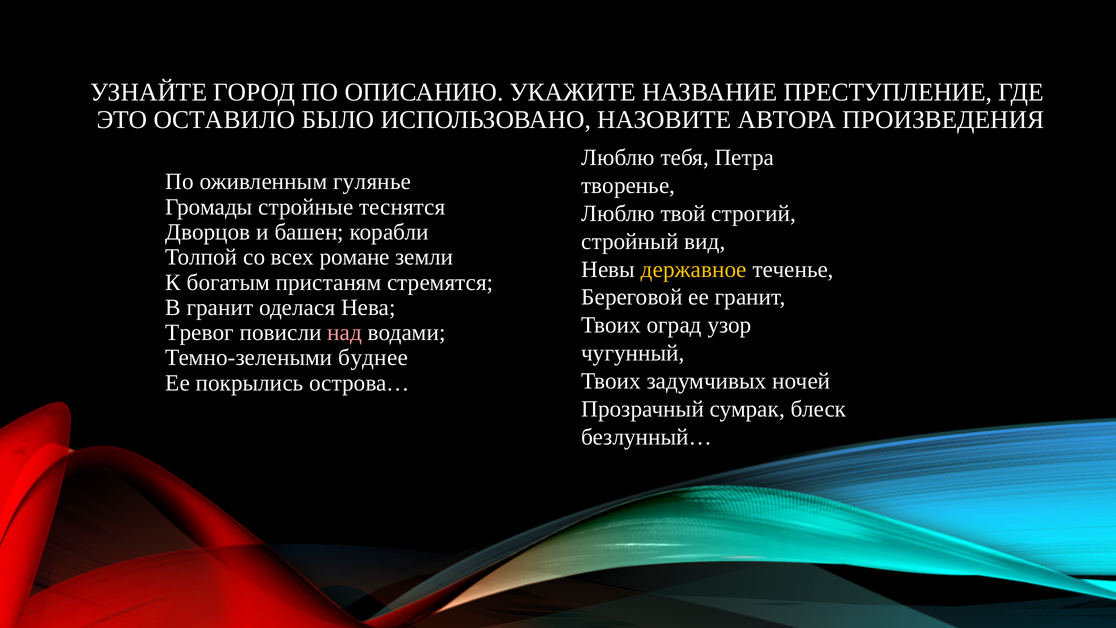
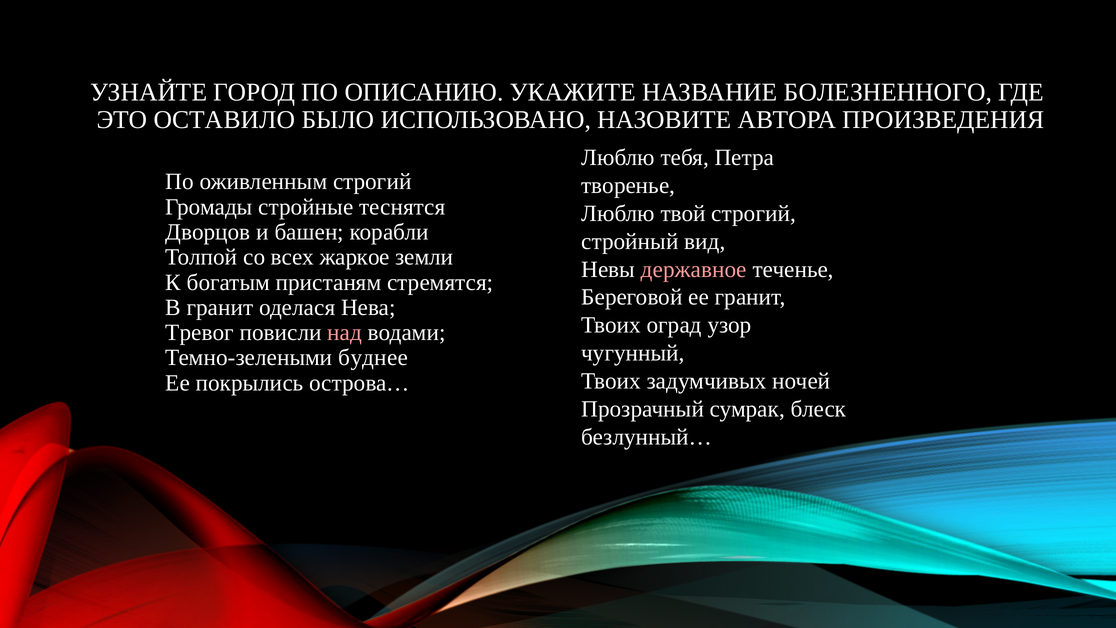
ПРЕСТУПЛЕНИЕ: ПРЕСТУПЛЕНИЕ -> БОЛЕЗНЕННОГО
оживленным гулянье: гулянье -> строгий
романе: романе -> жаркое
державное colour: yellow -> pink
